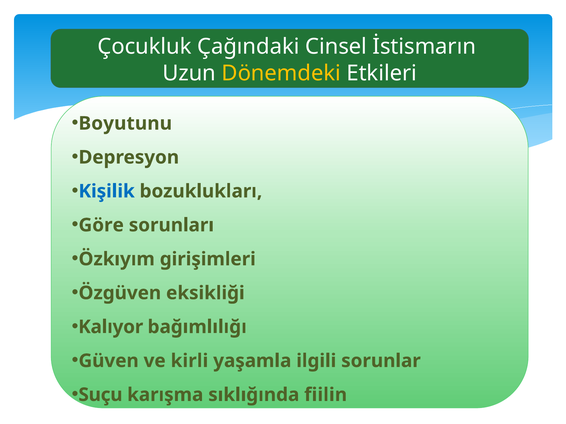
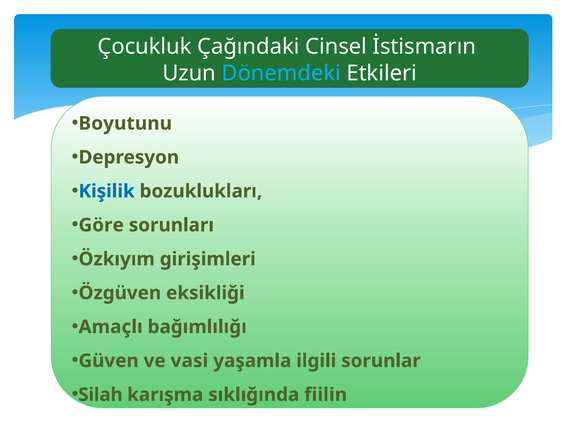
Dönemdeki colour: yellow -> light blue
Kalıyor: Kalıyor -> Amaçlı
kirli: kirli -> vasi
Suçu: Suçu -> Silah
